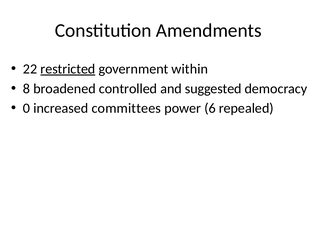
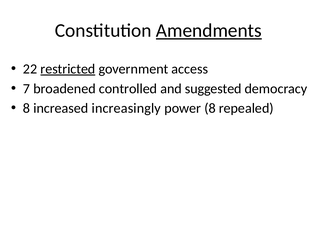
Amendments underline: none -> present
within: within -> access
8: 8 -> 7
0 at (27, 109): 0 -> 8
committees: committees -> increasingly
power 6: 6 -> 8
